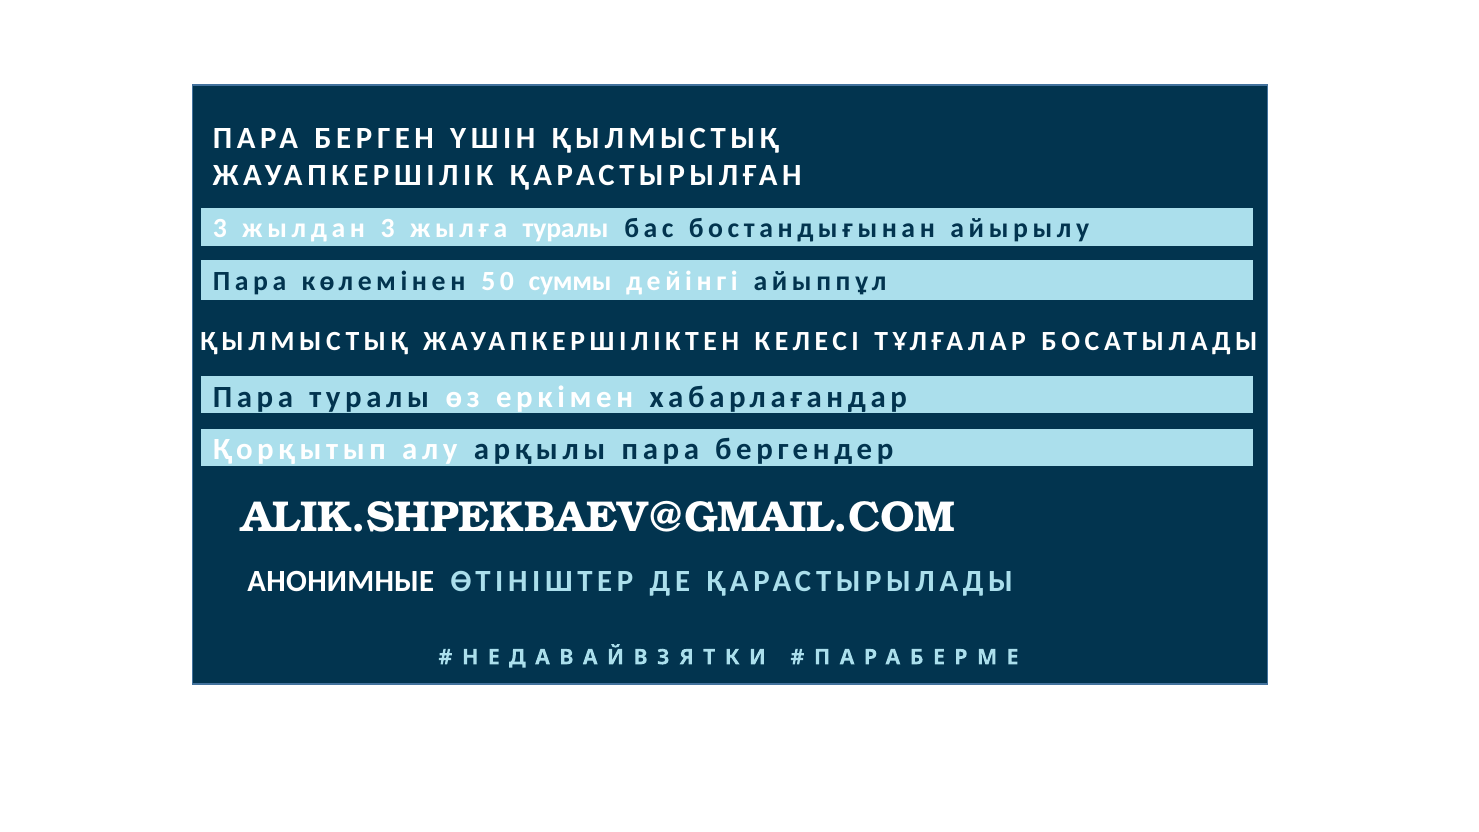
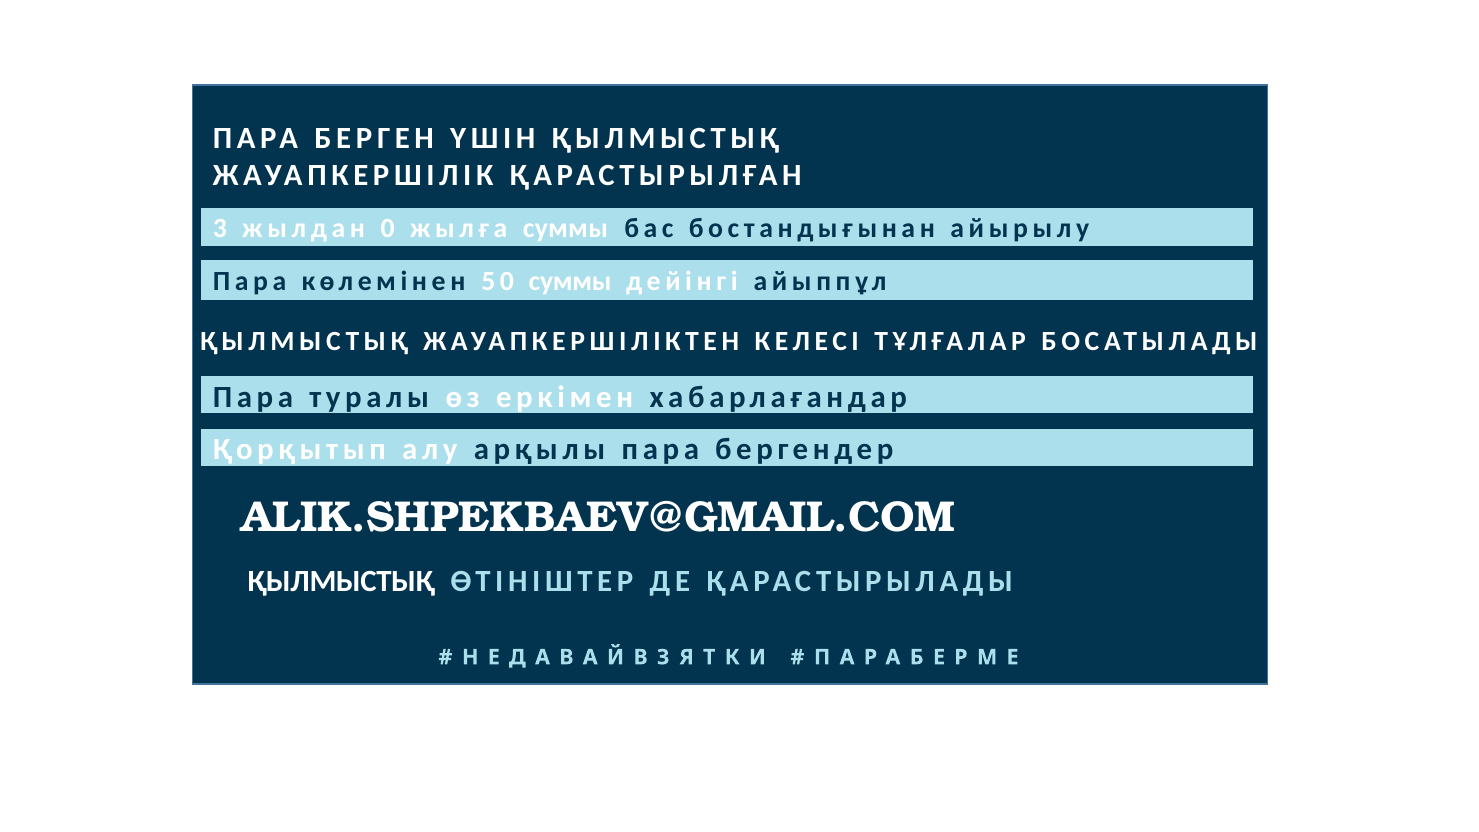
жылдан 3: 3 -> 0
жылға туралы: туралы -> суммы
АНОНИМНЫЕ at (341, 582): АНОНИМНЫЕ -> ҚЫЛМЫСТЫҚ
